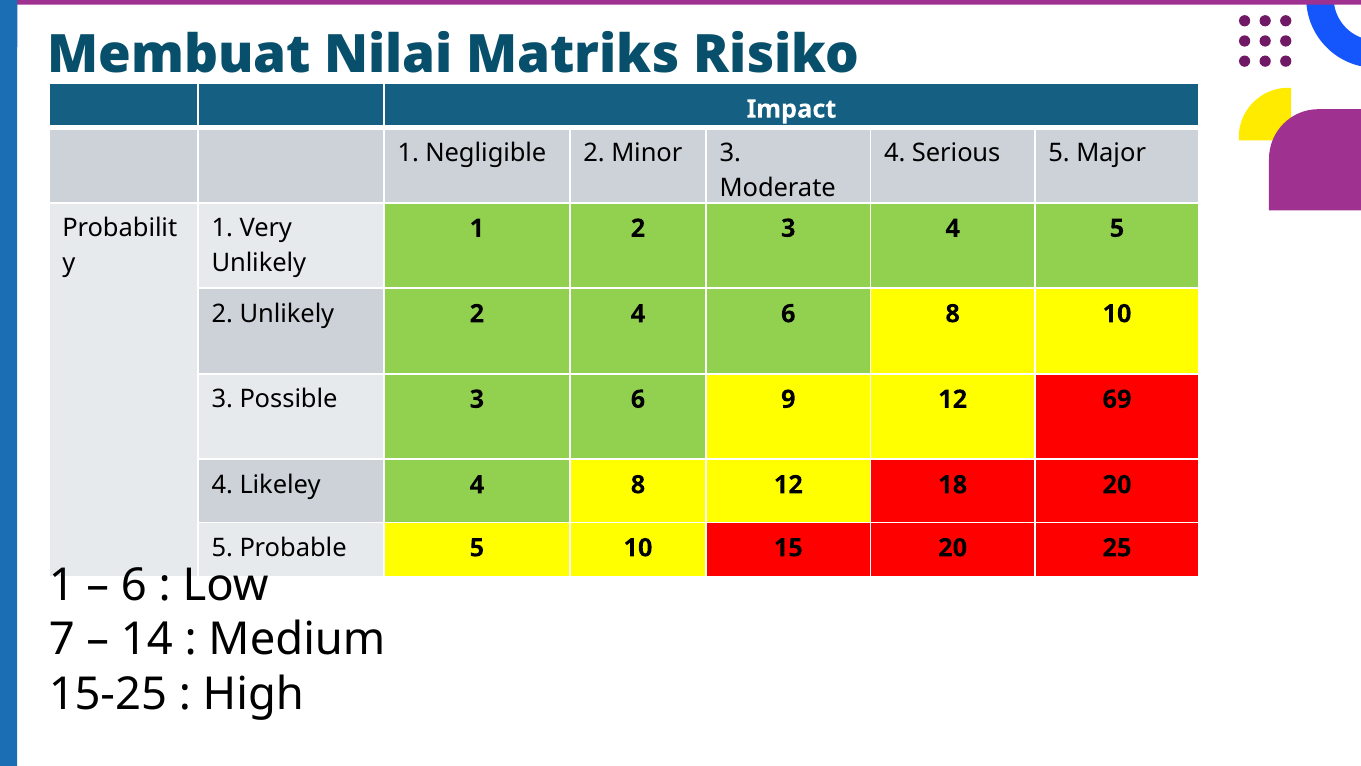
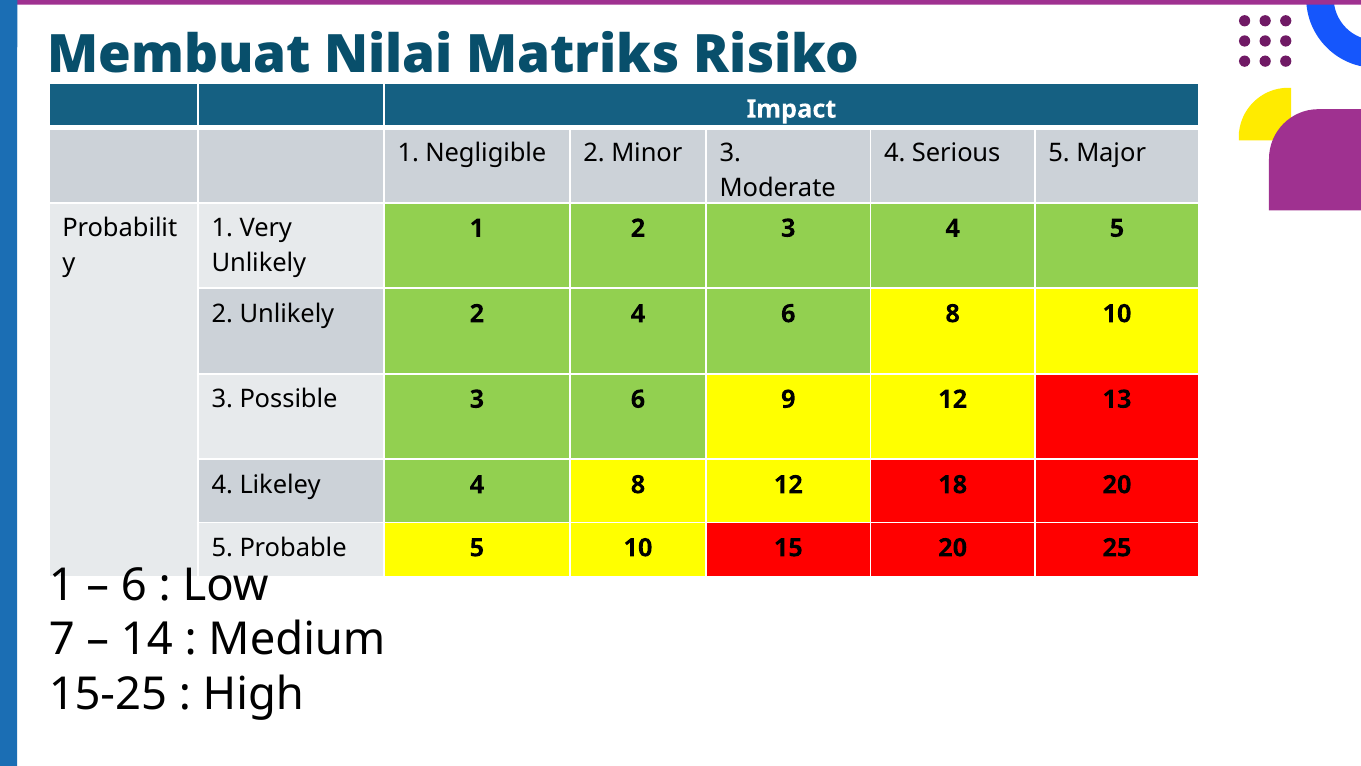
69: 69 -> 13
